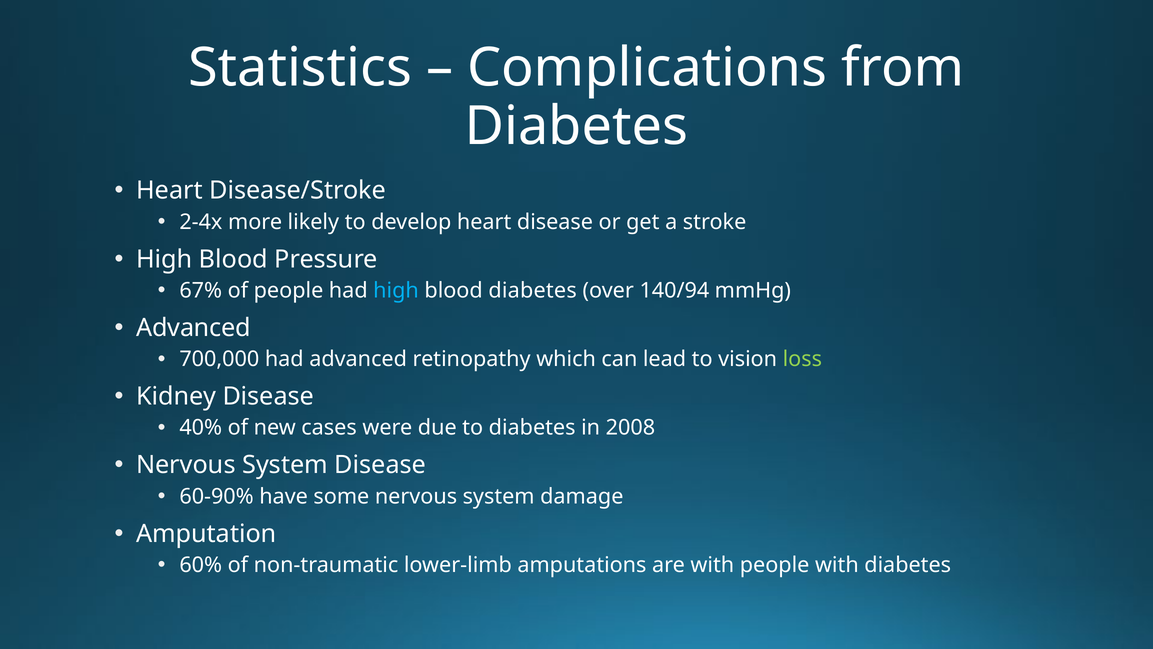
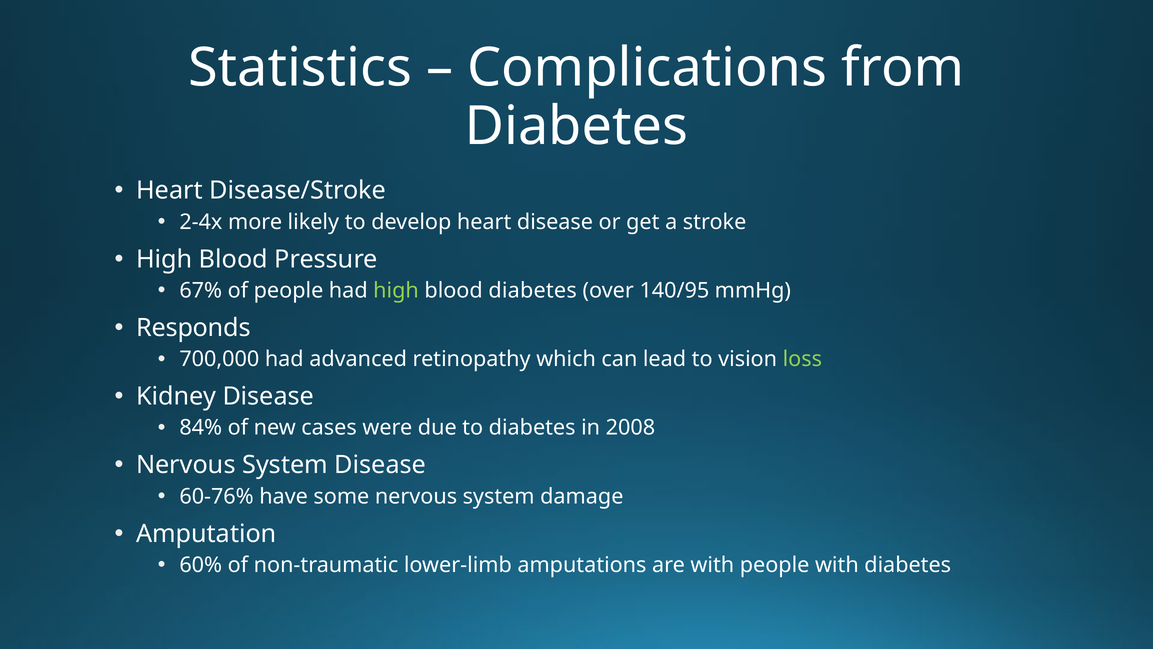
high at (396, 290) colour: light blue -> light green
140/94: 140/94 -> 140/95
Advanced at (193, 328): Advanced -> Responds
40%: 40% -> 84%
60-90%: 60-90% -> 60-76%
